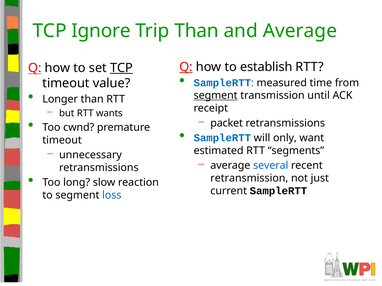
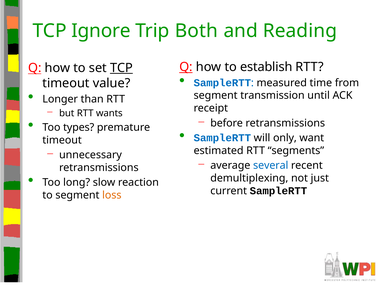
Trip Than: Than -> Both
and Average: Average -> Reading
segment at (216, 96) underline: present -> none
packet: packet -> before
cwnd: cwnd -> types
retransmission: retransmission -> demultiplexing
loss colour: blue -> orange
